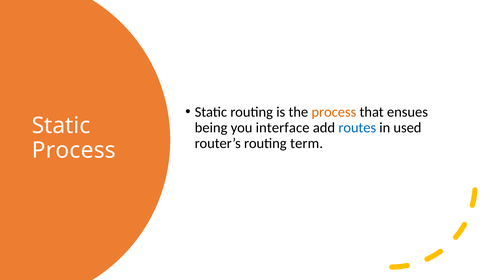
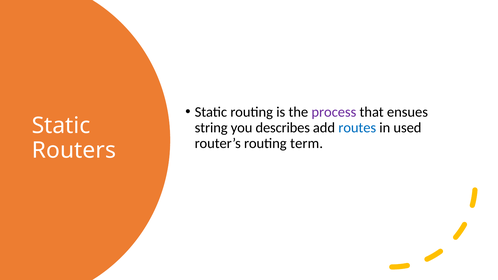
process at (334, 112) colour: orange -> purple
being: being -> string
interface: interface -> describes
Process at (74, 150): Process -> Routers
